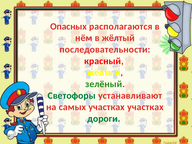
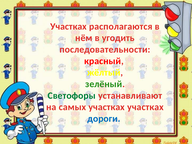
Опасных at (68, 26): Опасных -> Участках
в жёлтый: жёлтый -> угодить
дороги colour: green -> blue
